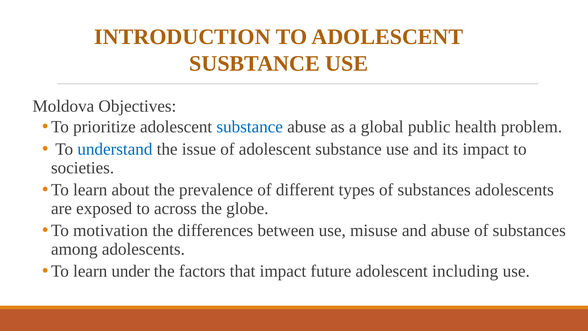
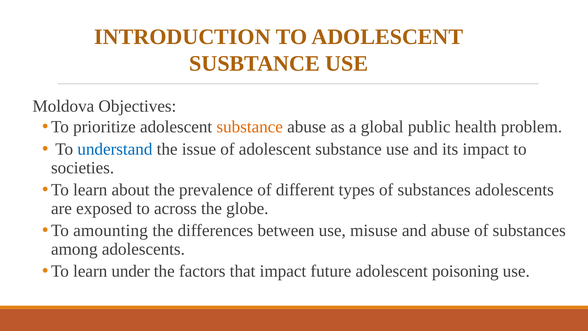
substance at (250, 127) colour: blue -> orange
motivation: motivation -> amounting
including: including -> poisoning
